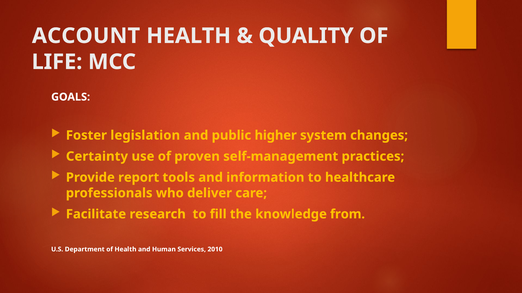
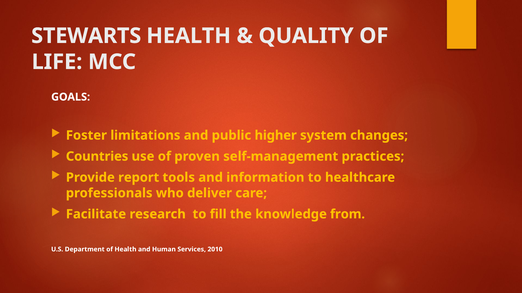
ACCOUNT: ACCOUNT -> STEWARTS
legislation: legislation -> limitations
Certainty: Certainty -> Countries
